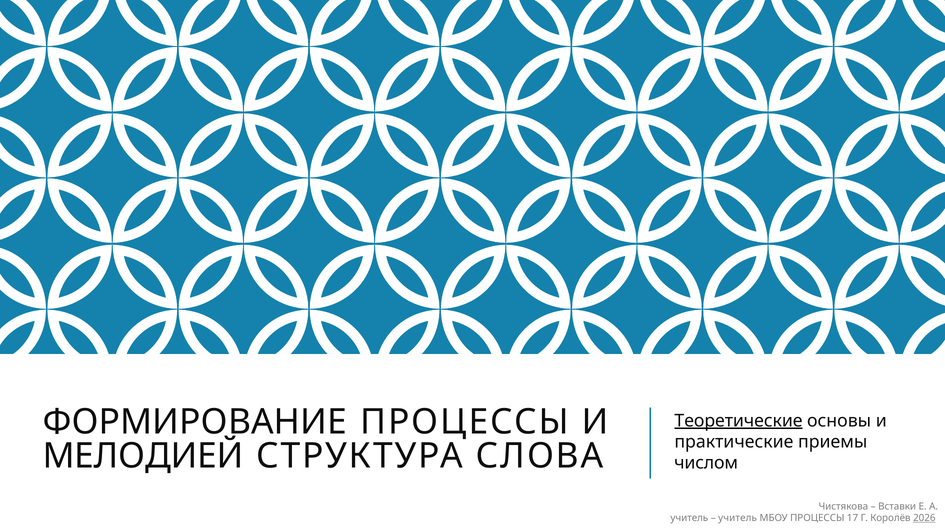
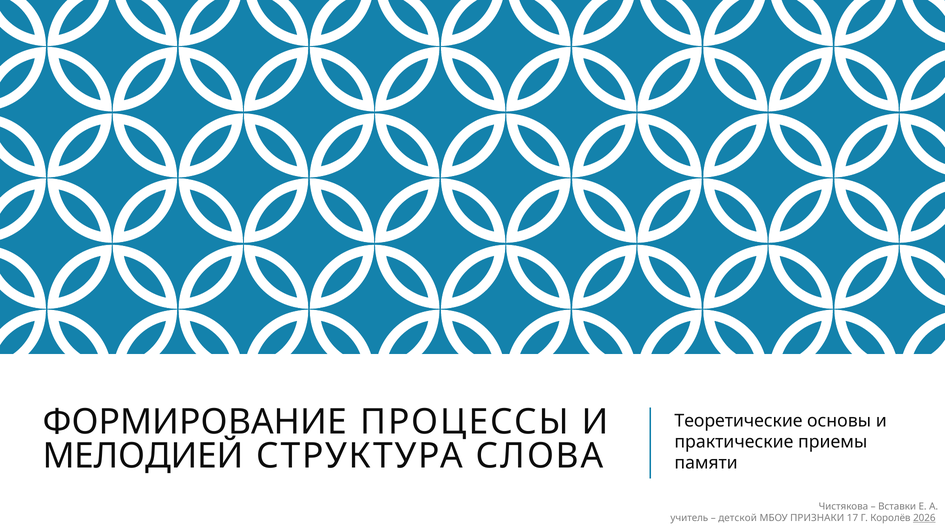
Теоретические underline: present -> none
числом: числом -> памяти
учитель at (738, 519): учитель -> детской
МБОУ ПРОЦЕССЫ: ПРОЦЕССЫ -> ПРИЗНАКИ
